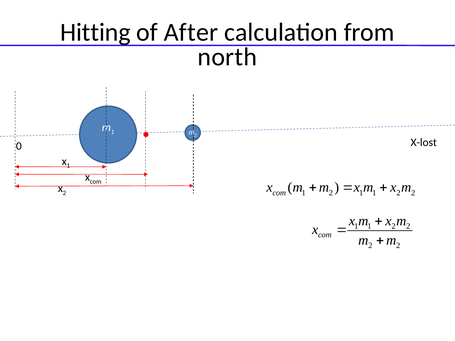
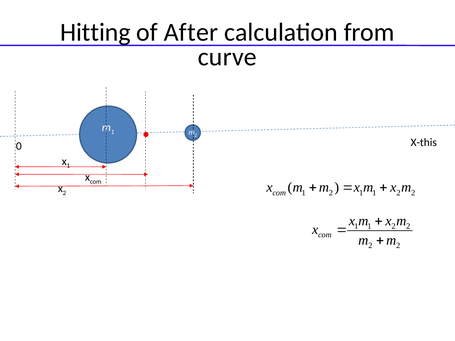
north: north -> curve
X-lost: X-lost -> X-this
